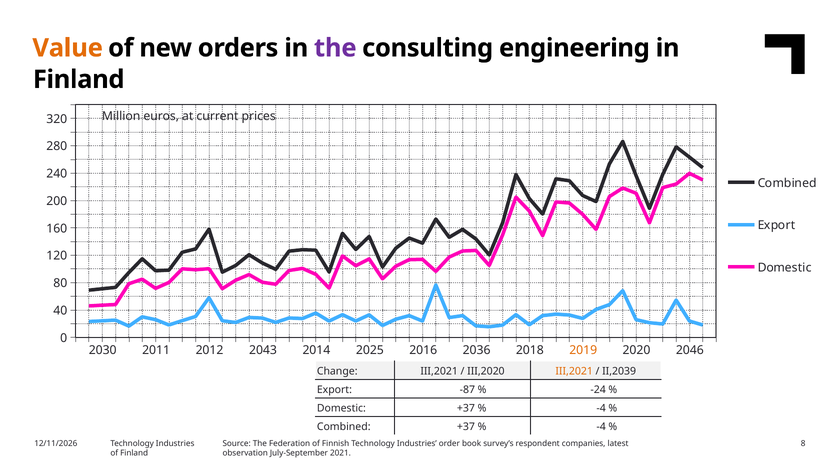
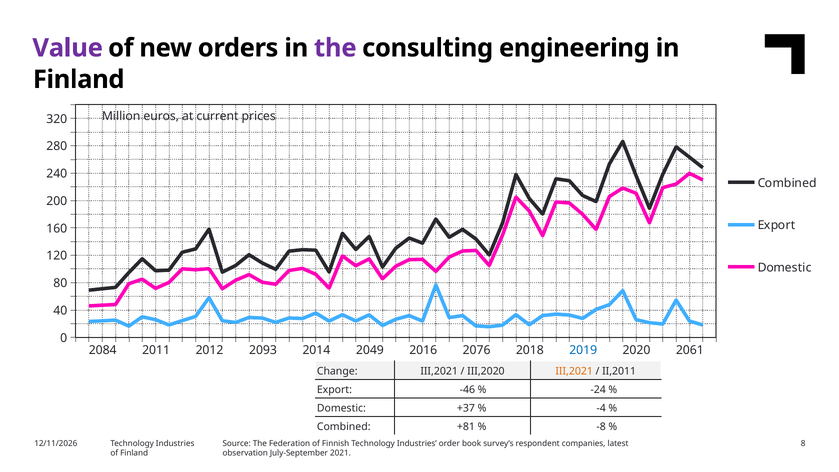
Value colour: orange -> purple
2030: 2030 -> 2084
2043: 2043 -> 2093
2025: 2025 -> 2049
2036: 2036 -> 2076
2019 colour: orange -> blue
2046: 2046 -> 2061
II,2039: II,2039 -> II,2011
-87: -87 -> -46
Combined +37: +37 -> +81
-4 at (601, 427): -4 -> -8
